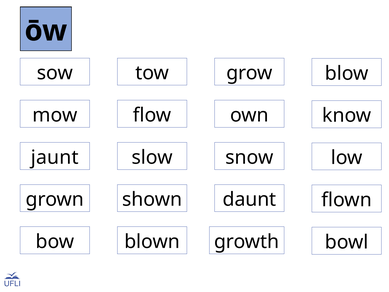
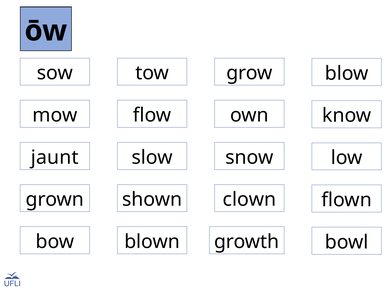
daunt: daunt -> clown
